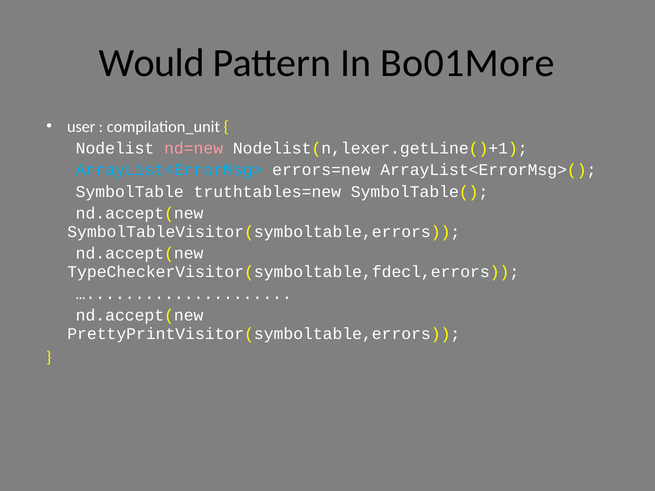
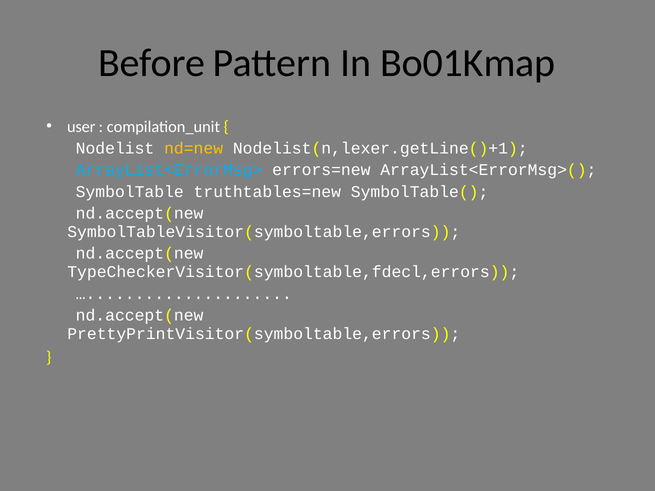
Would: Would -> Before
Bo01More: Bo01More -> Bo01Kmap
nd=new colour: pink -> yellow
